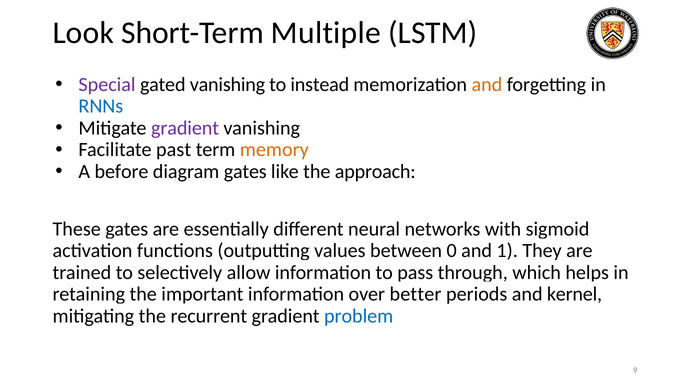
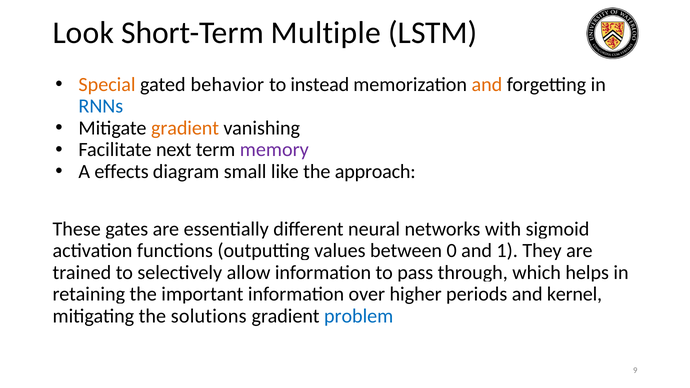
Special colour: purple -> orange
gated vanishing: vanishing -> behavior
gradient at (185, 128) colour: purple -> orange
past: past -> next
memory colour: orange -> purple
before: before -> effects
diagram gates: gates -> small
better: better -> higher
recurrent: recurrent -> solutions
